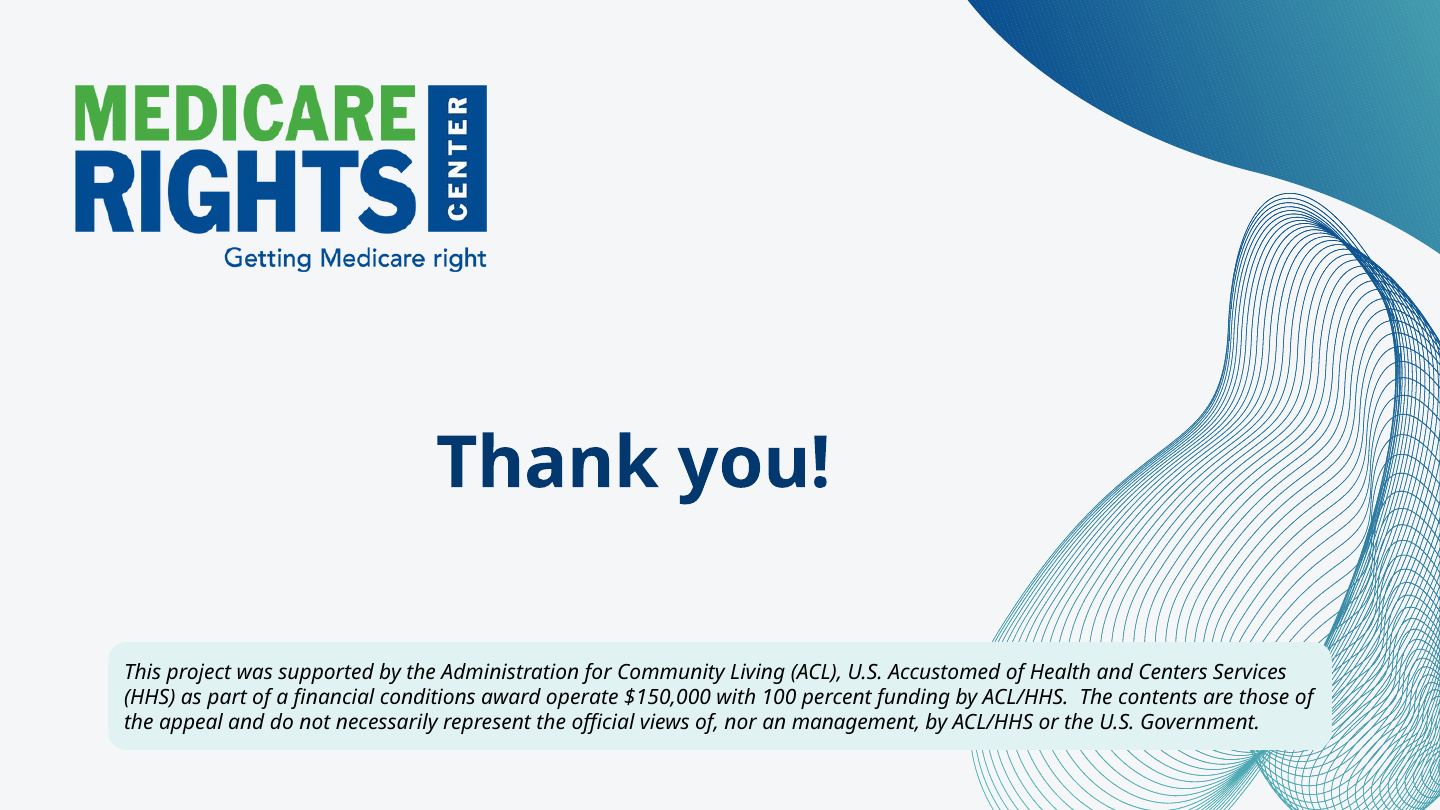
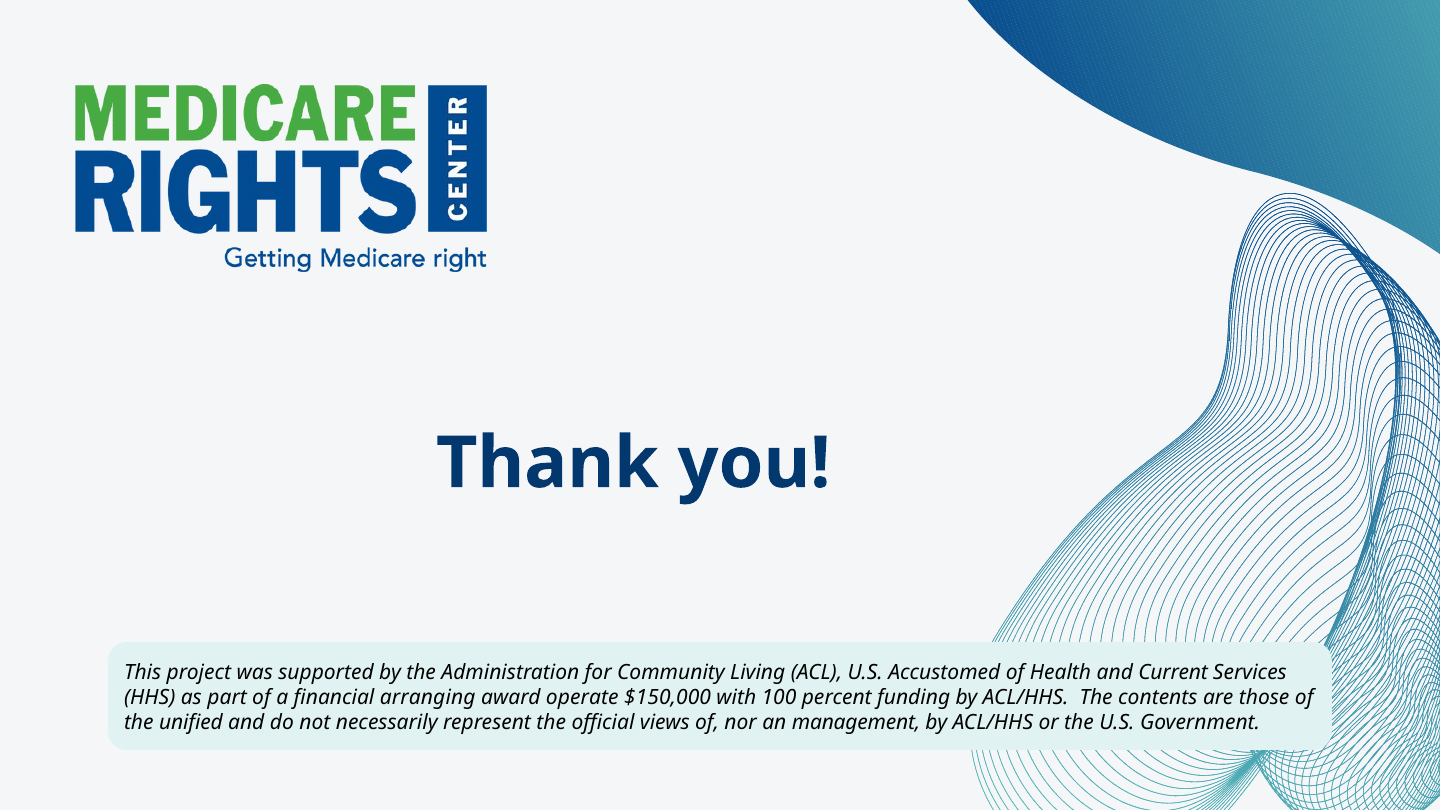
Centers: Centers -> Current
conditions: conditions -> arranging
appeal: appeal -> unified
